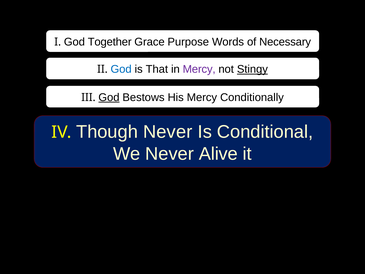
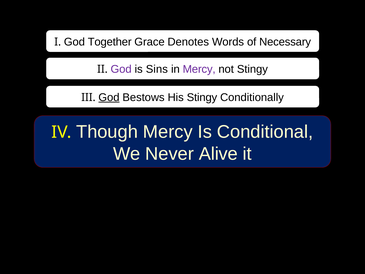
Purpose: Purpose -> Denotes
God at (121, 69) colour: blue -> purple
That: That -> Sins
Stingy at (252, 69) underline: present -> none
His Mercy: Mercy -> Stingy
Though Never: Never -> Mercy
